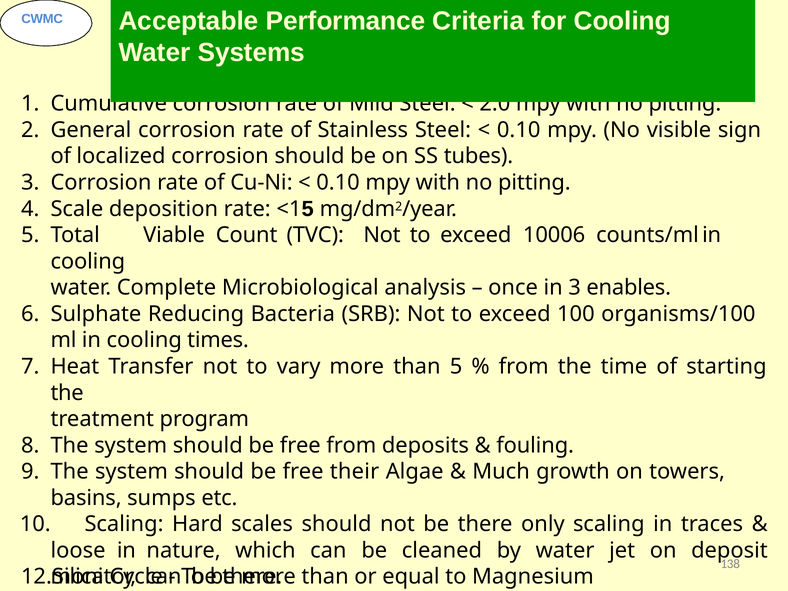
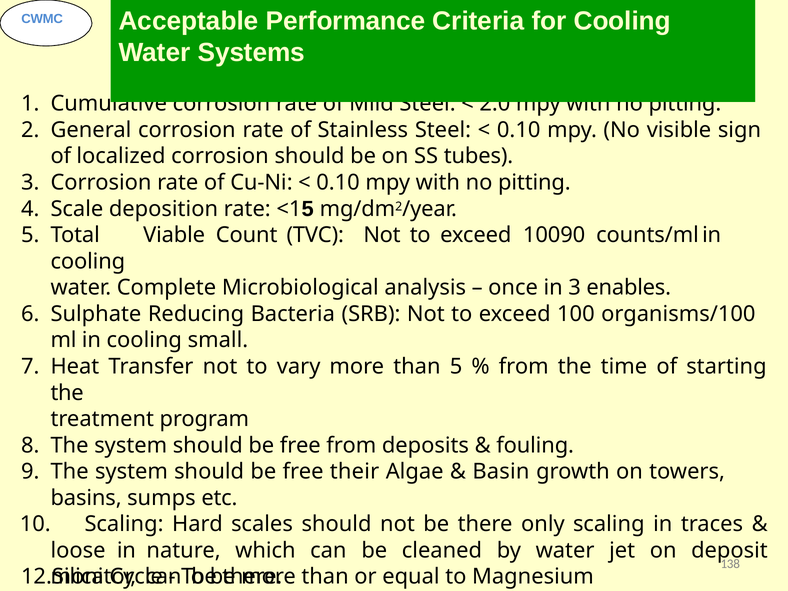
10006: 10006 -> 10090
times: times -> small
Much: Much -> Basin
